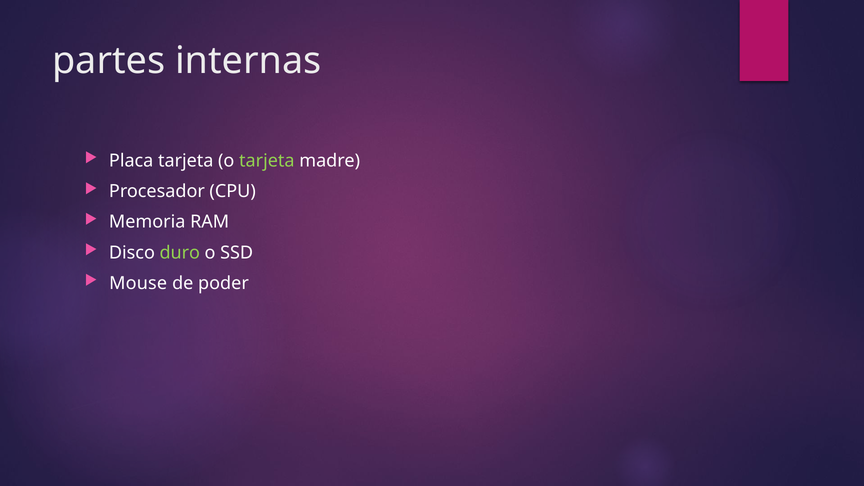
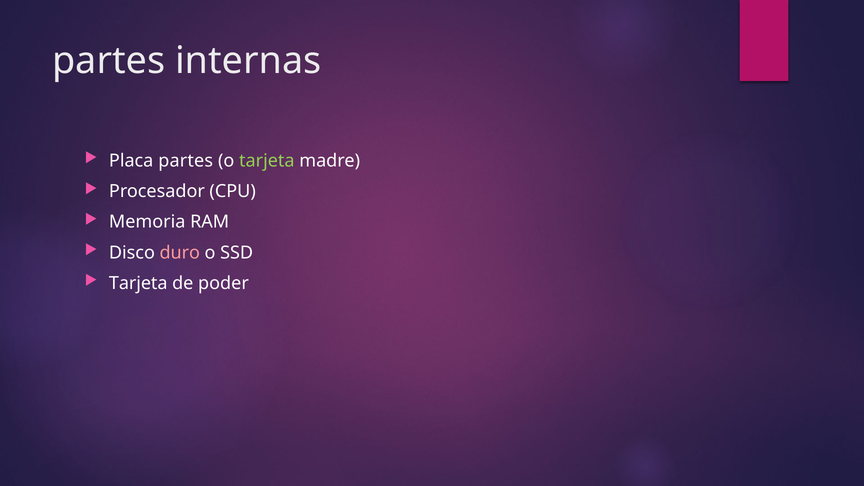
Placa tarjeta: tarjeta -> partes
duro colour: light green -> pink
Mouse at (138, 283): Mouse -> Tarjeta
